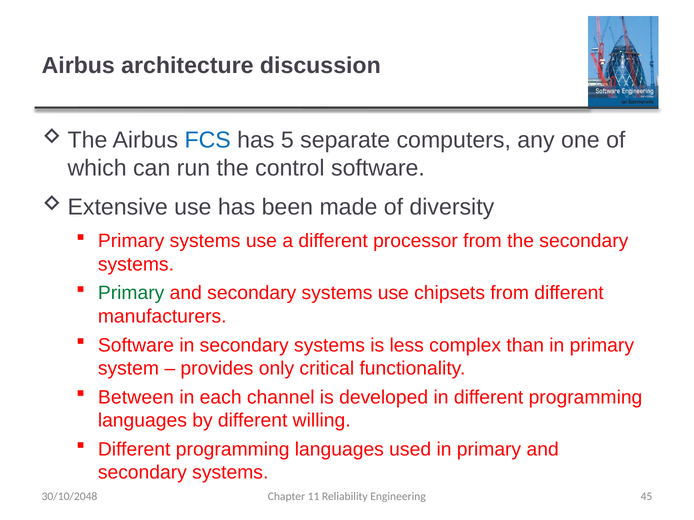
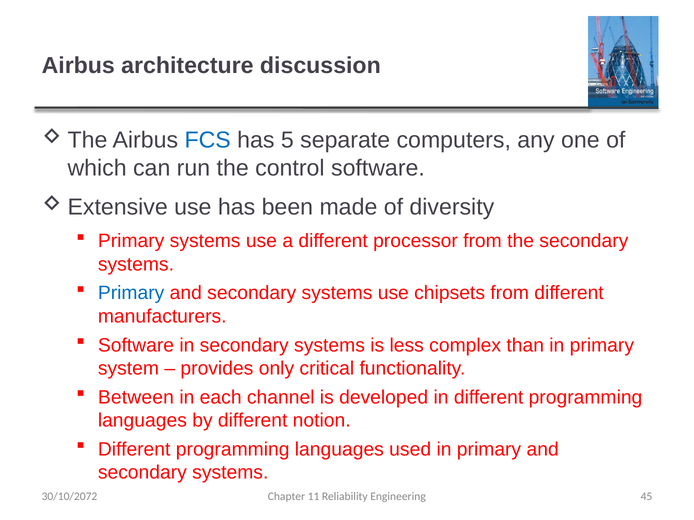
Primary at (131, 293) colour: green -> blue
willing: willing -> notion
30/10/2048: 30/10/2048 -> 30/10/2072
